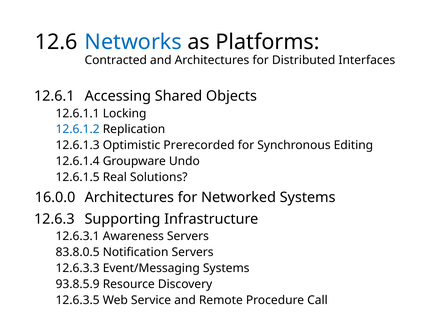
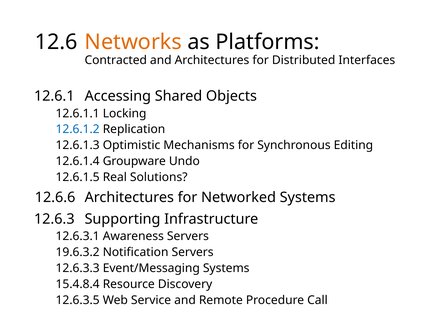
Networks colour: blue -> orange
Prerecorded: Prerecorded -> Mechanisms
16.0.0: 16.0.0 -> 12.6.6
83.8.0.5: 83.8.0.5 -> 19.6.3.2
93.8.5.9: 93.8.5.9 -> 15.4.8.4
